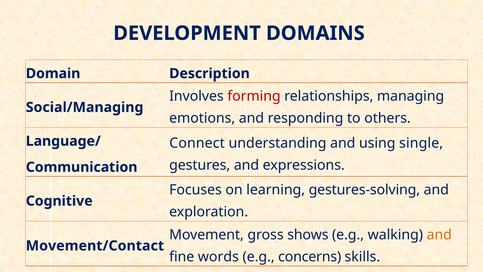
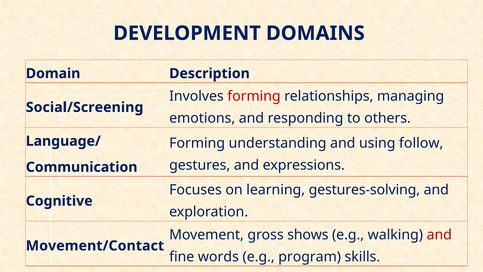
Social/Managing: Social/Managing -> Social/Screening
Connect at (197, 143): Connect -> Forming
single: single -> follow
and at (439, 235) colour: orange -> red
concerns: concerns -> program
